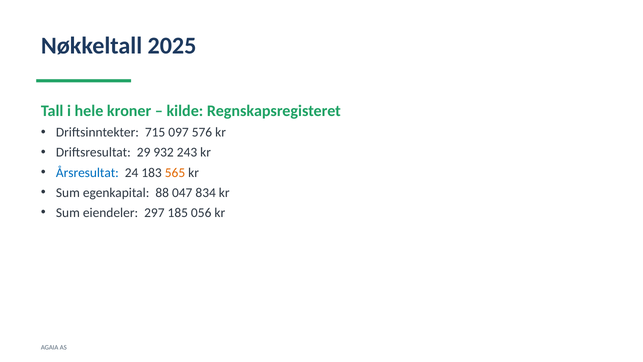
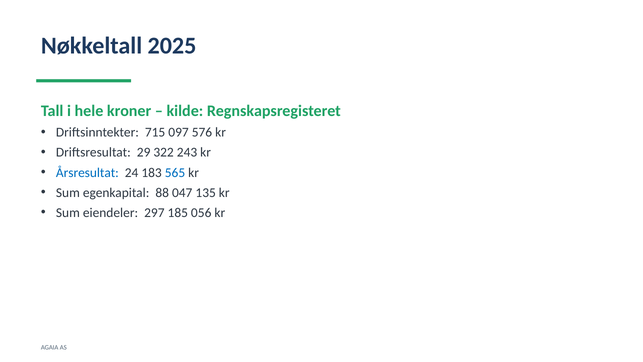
932: 932 -> 322
565 colour: orange -> blue
834: 834 -> 135
